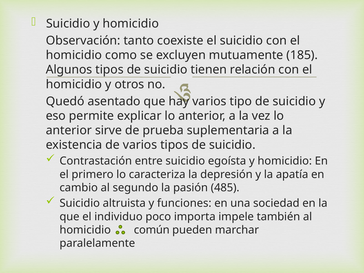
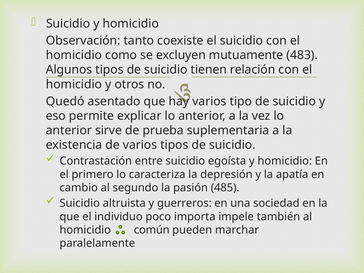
185: 185 -> 483
funciones: funciones -> guerreros
